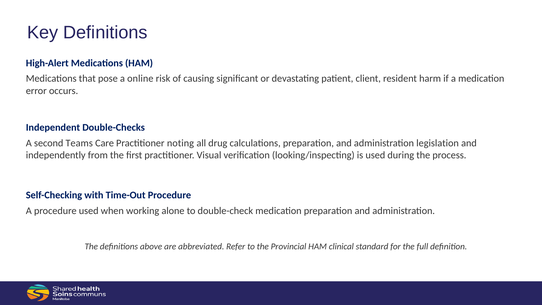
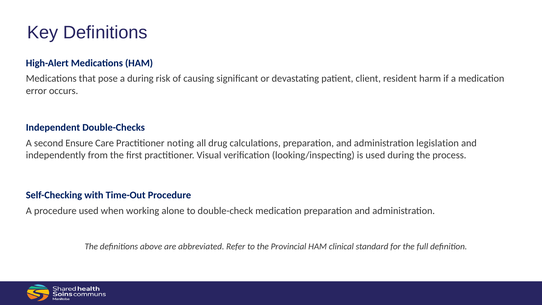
a online: online -> during
Teams: Teams -> Ensure
